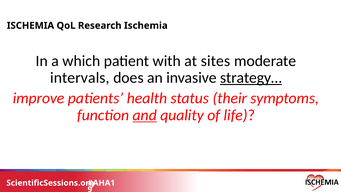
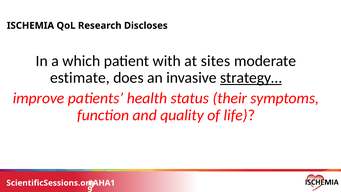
Research Ischemia: Ischemia -> Discloses
intervals: intervals -> estimate
and underline: present -> none
